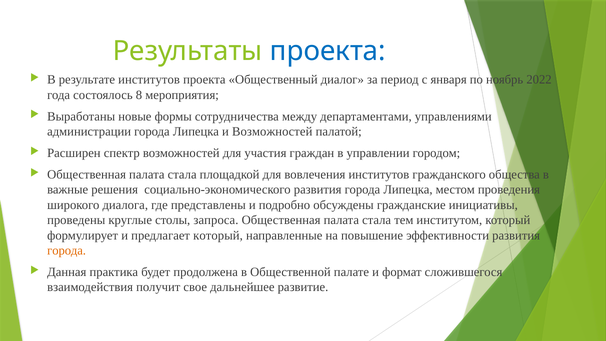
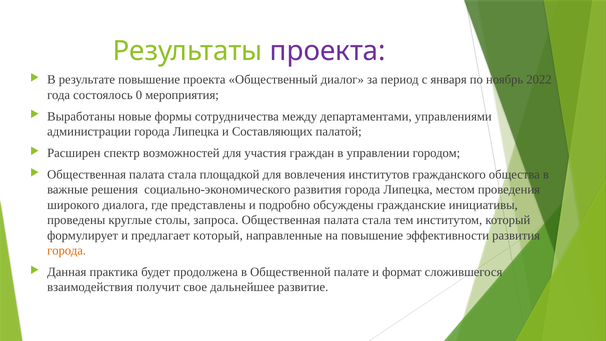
проекта at (328, 51) colour: blue -> purple
результате институтов: институтов -> повышение
8: 8 -> 0
и Возможностей: Возможностей -> Составляющих
